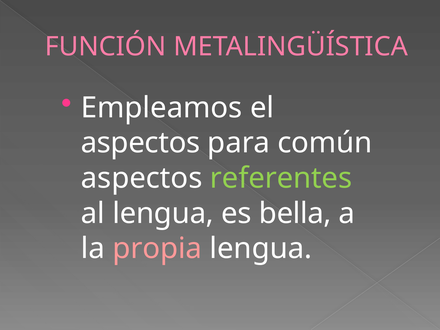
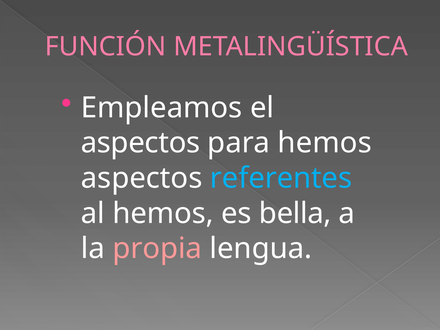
para común: común -> hemos
referentes colour: light green -> light blue
al lengua: lengua -> hemos
